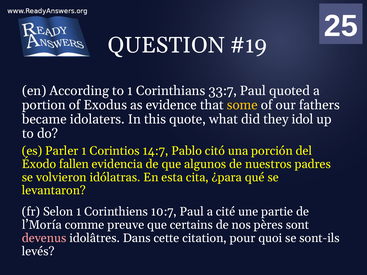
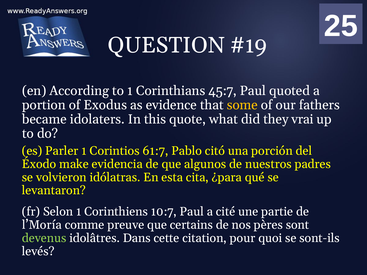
33:7: 33:7 -> 45:7
idol: idol -> vrai
14:7: 14:7 -> 61:7
fallen: fallen -> make
devenus colour: pink -> light green
